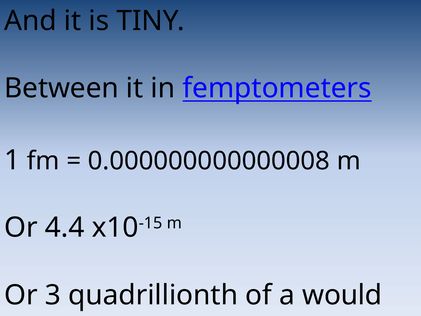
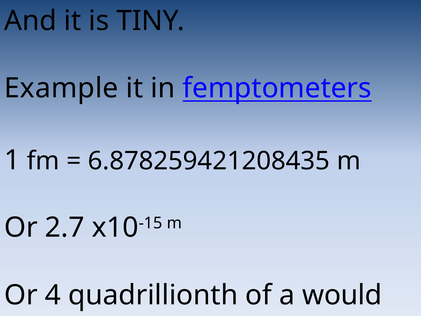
Between: Between -> Example
0.000000000000008: 0.000000000000008 -> 6.878259421208435
4.4: 4.4 -> 2.7
3: 3 -> 4
